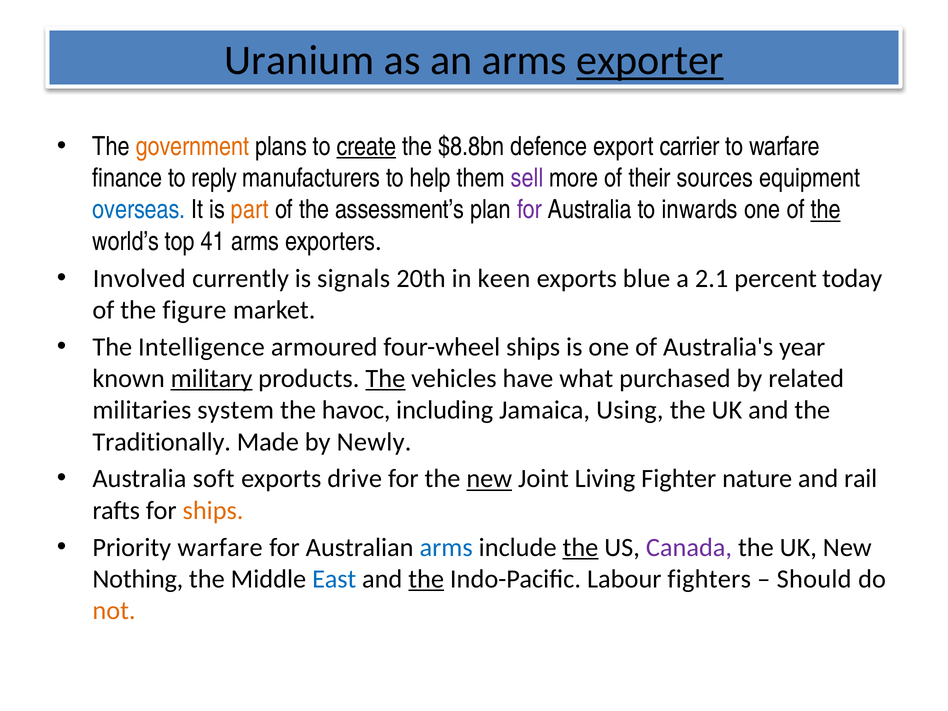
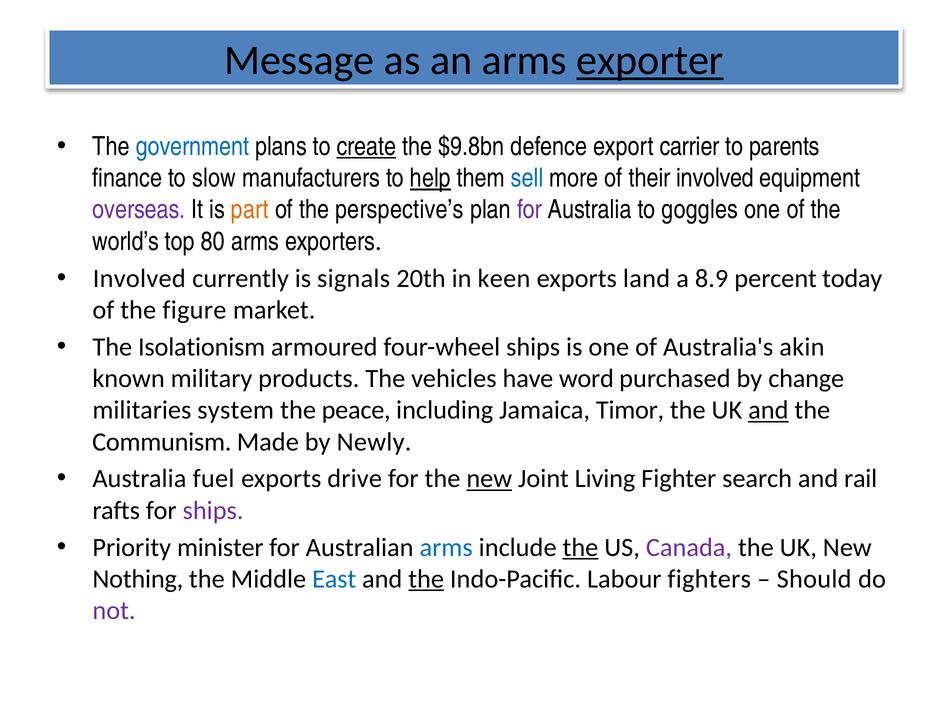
Uranium: Uranium -> Message
government colour: orange -> blue
$8.8bn: $8.8bn -> $9.8bn
to warfare: warfare -> parents
reply: reply -> slow
help underline: none -> present
sell colour: purple -> blue
their sources: sources -> involved
overseas colour: blue -> purple
assessment’s: assessment’s -> perspective’s
inwards: inwards -> goggles
the at (826, 210) underline: present -> none
41: 41 -> 80
blue: blue -> land
2.1: 2.1 -> 8.9
Intelligence: Intelligence -> Isolationism
year: year -> akin
military underline: present -> none
The at (385, 379) underline: present -> none
what: what -> word
related: related -> change
havoc: havoc -> peace
Using: Using -> Timor
and at (768, 410) underline: none -> present
Traditionally: Traditionally -> Communism
soft: soft -> fuel
nature: nature -> search
ships at (213, 510) colour: orange -> purple
Priority warfare: warfare -> minister
not colour: orange -> purple
